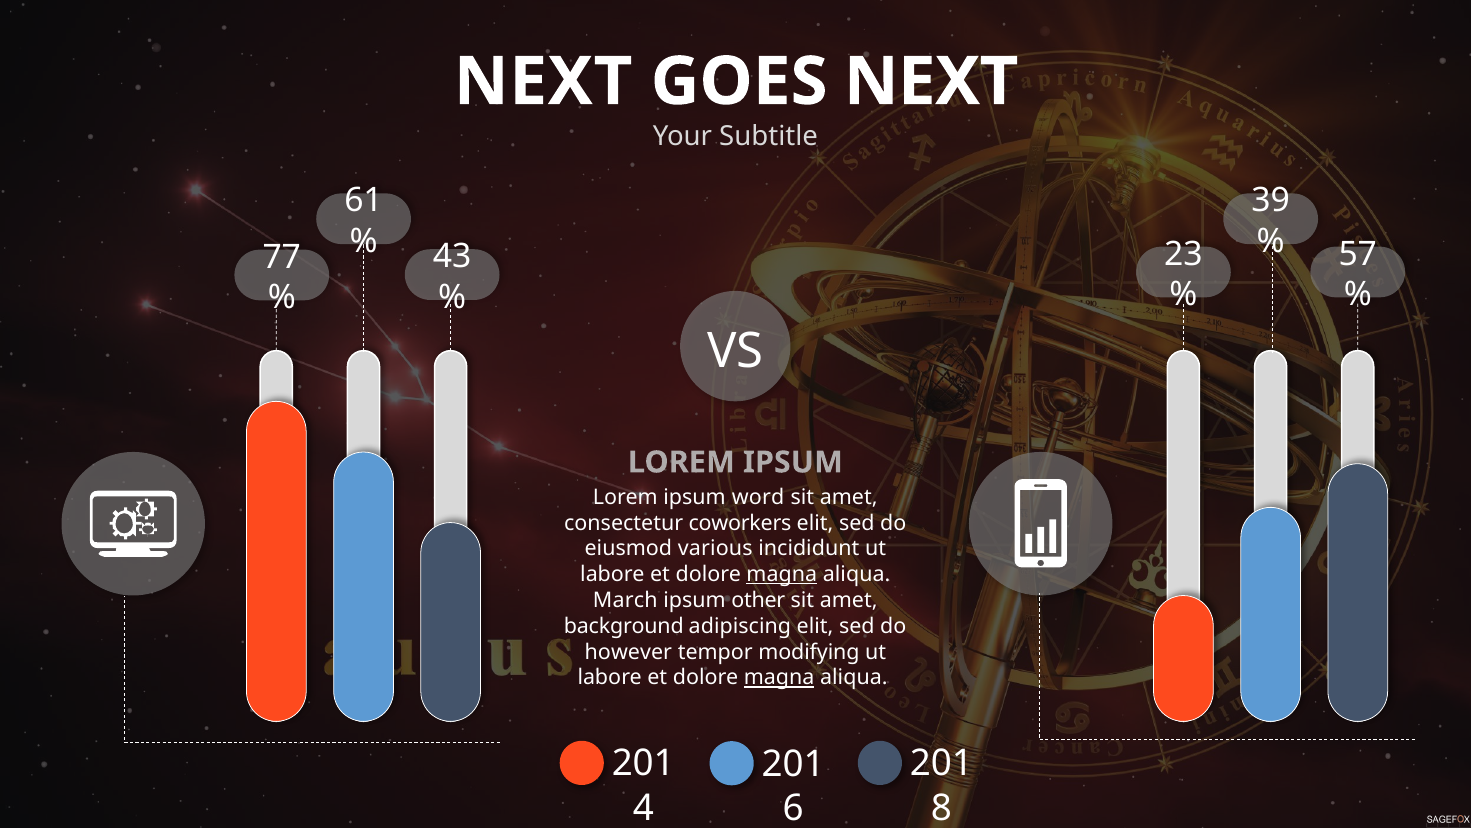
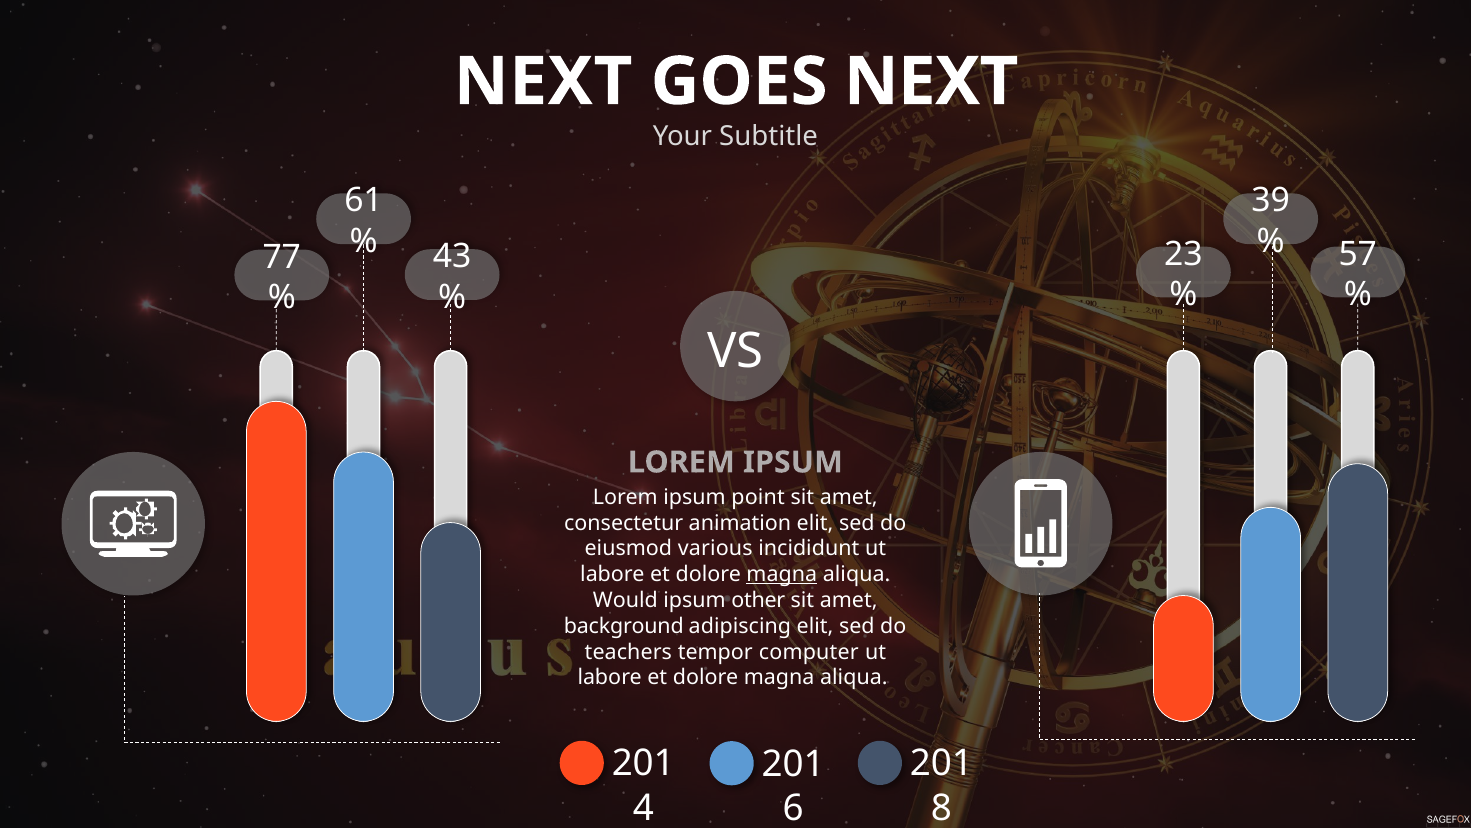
word: word -> point
coworkers: coworkers -> animation
March: March -> Would
however: however -> teachers
modifying: modifying -> computer
magna at (779, 677) underline: present -> none
